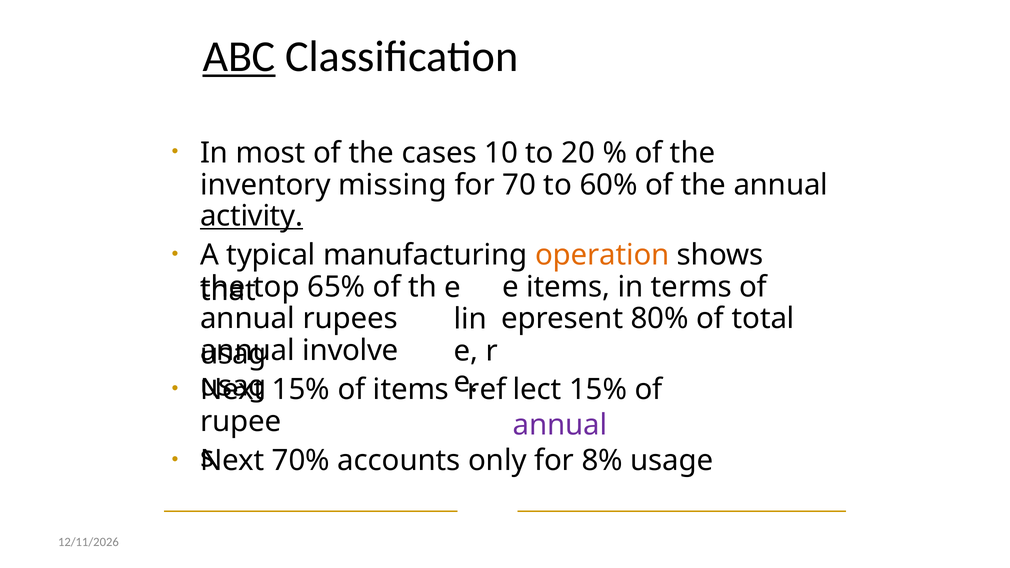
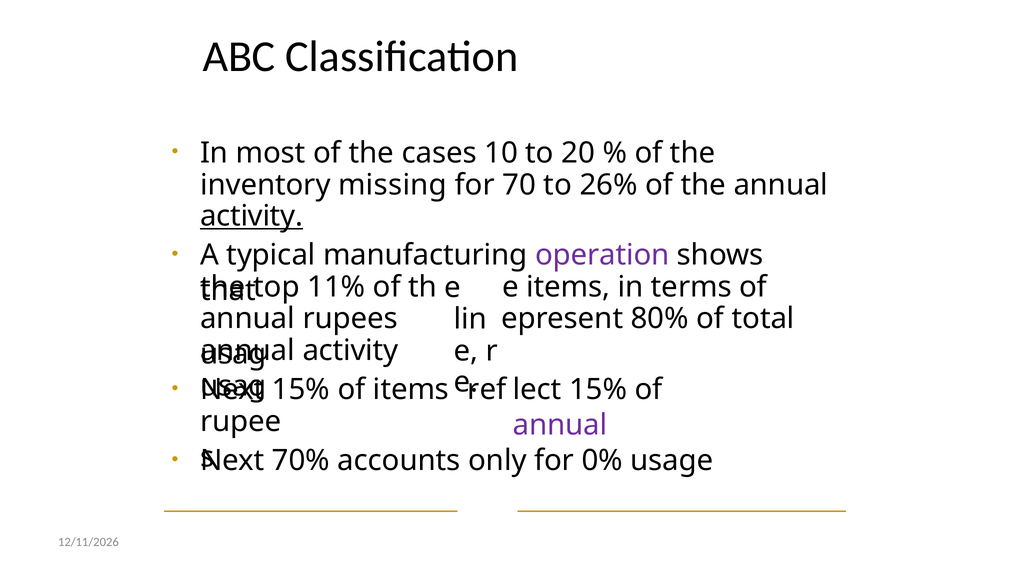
ABC underline: present -> none
60%: 60% -> 26%
operation colour: orange -> purple
65%: 65% -> 11%
involve at (350, 351): involve -> activity
8%: 8% -> 0%
